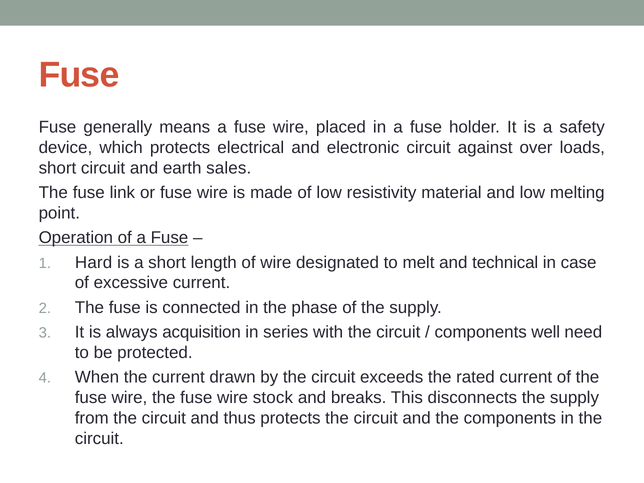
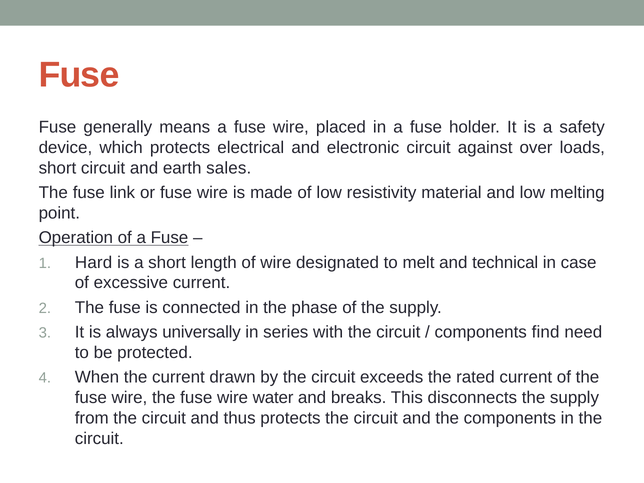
acquisition: acquisition -> universally
well: well -> find
stock: stock -> water
